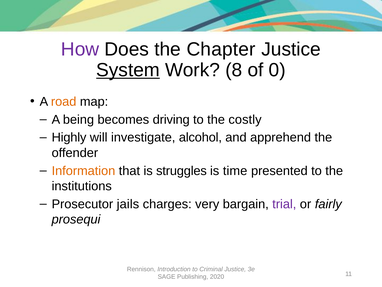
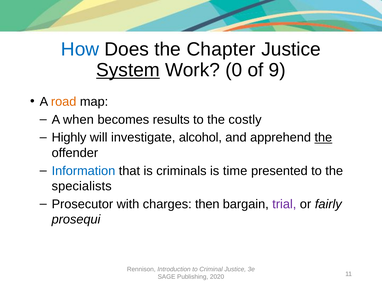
How colour: purple -> blue
8: 8 -> 0
0: 0 -> 9
being: being -> when
driving: driving -> results
the at (323, 137) underline: none -> present
Information colour: orange -> blue
struggles: struggles -> criminals
institutions: institutions -> specialists
jails: jails -> with
very: very -> then
